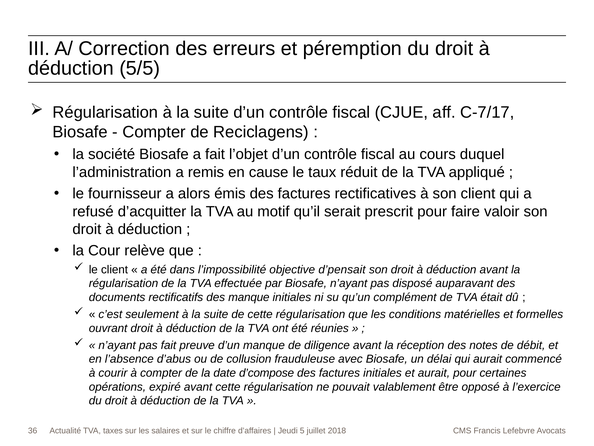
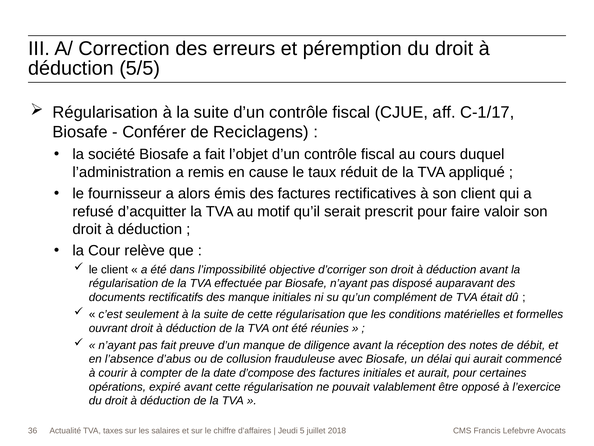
C-7/17: C-7/17 -> C-1/17
Compter at (154, 132): Compter -> Conférer
d’pensait: d’pensait -> d’corriger
